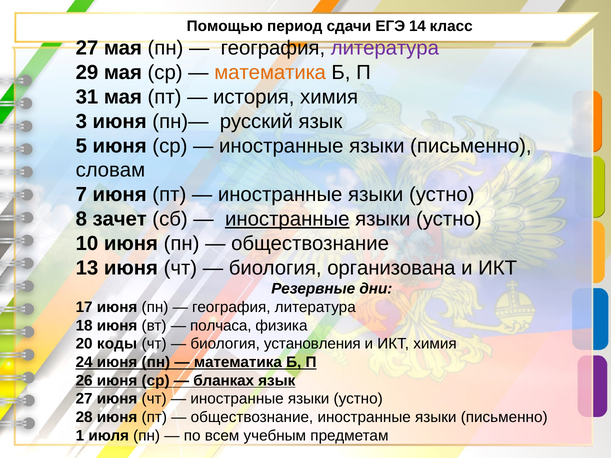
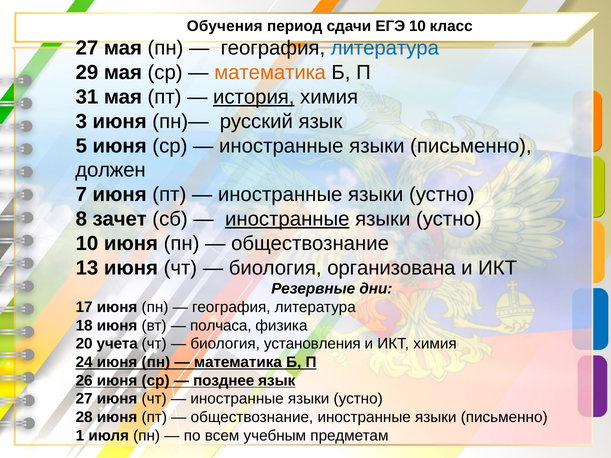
Помощью: Помощью -> Обучения
ЕГЭ 14: 14 -> 10
литература at (385, 48) colour: purple -> blue
история underline: none -> present
словам: словам -> должен
коды: коды -> учета
бланках: бланках -> позднее
